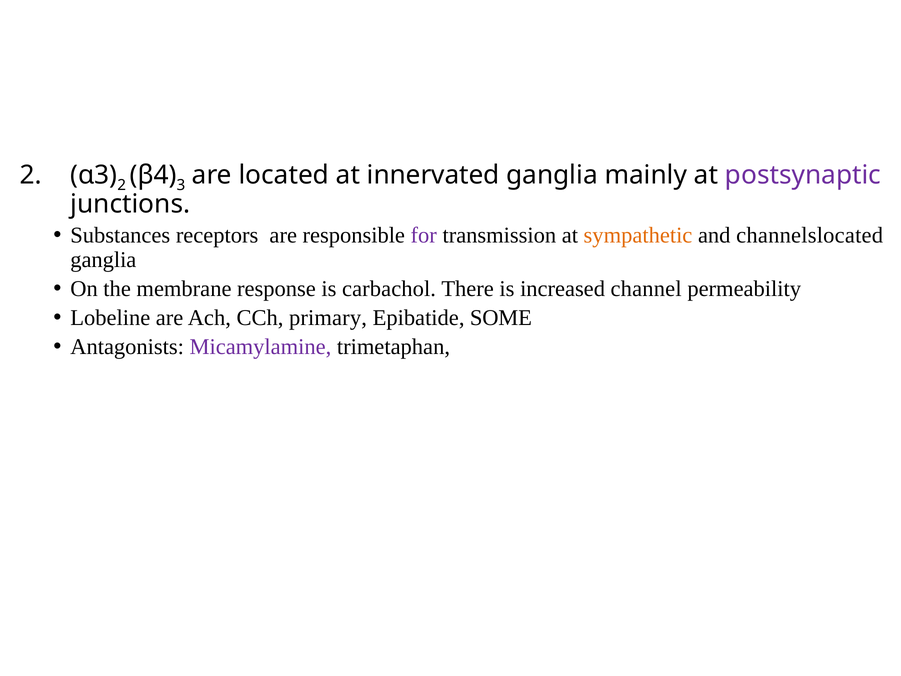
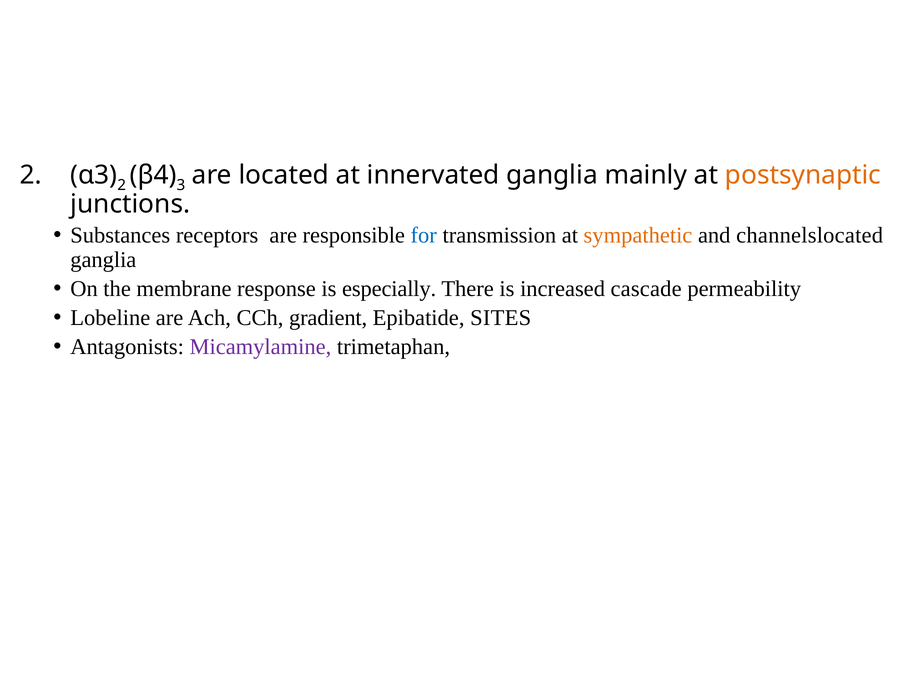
postsynaptic colour: purple -> orange
for colour: purple -> blue
carbachol: carbachol -> especially
channel: channel -> cascade
primary: primary -> gradient
SOME: SOME -> SITES
